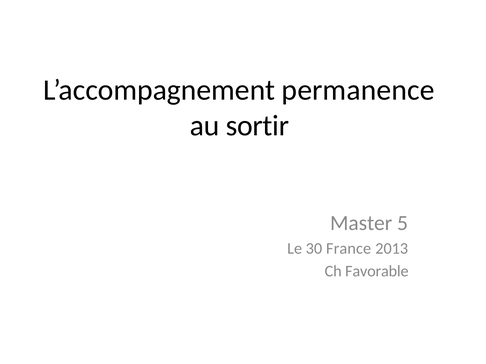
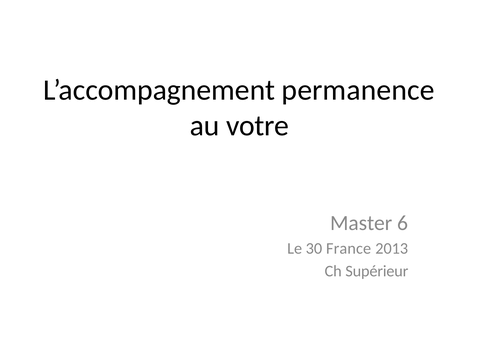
sortir: sortir -> votre
5: 5 -> 6
Favorable: Favorable -> Supérieur
